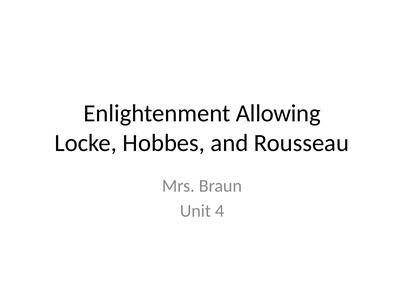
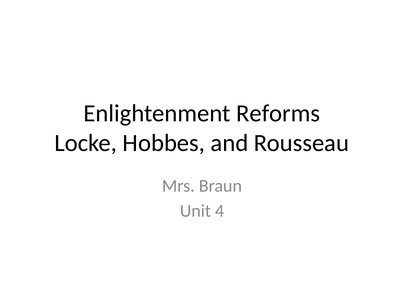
Allowing: Allowing -> Reforms
